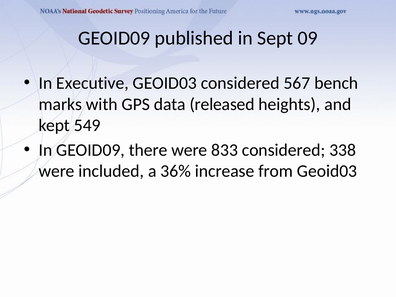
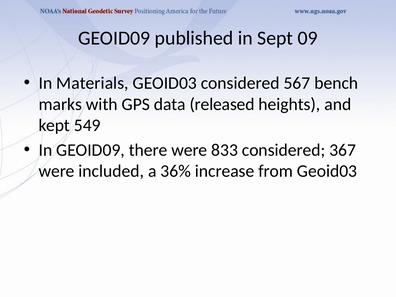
Executive: Executive -> Materials
338: 338 -> 367
